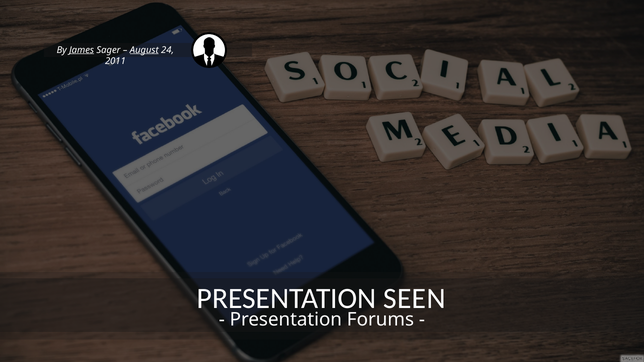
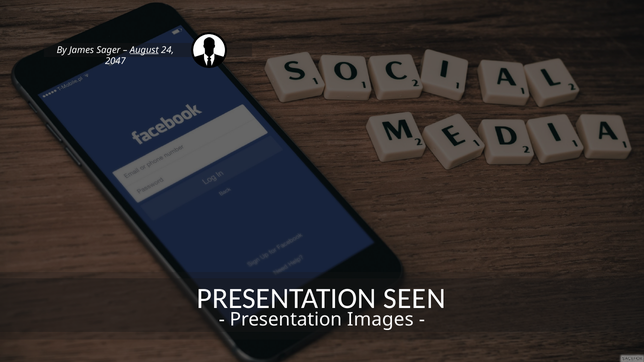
James underline: present -> none
2011: 2011 -> 2047
Forums: Forums -> Images
